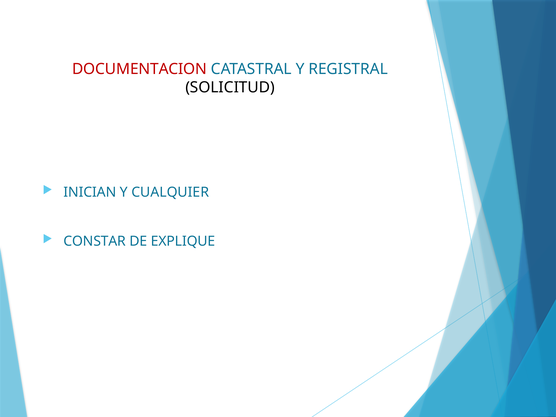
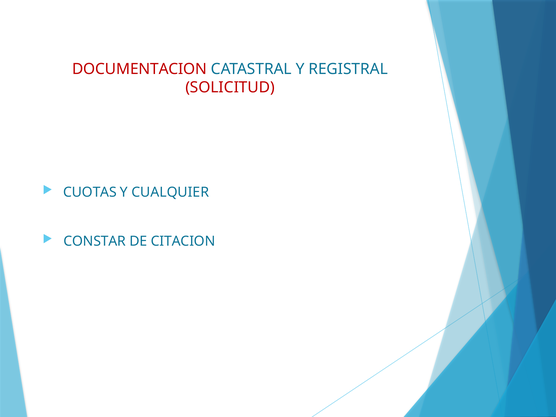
SOLICITUD colour: black -> red
INICIAN: INICIAN -> CUOTAS
EXPLIQUE: EXPLIQUE -> CITACION
